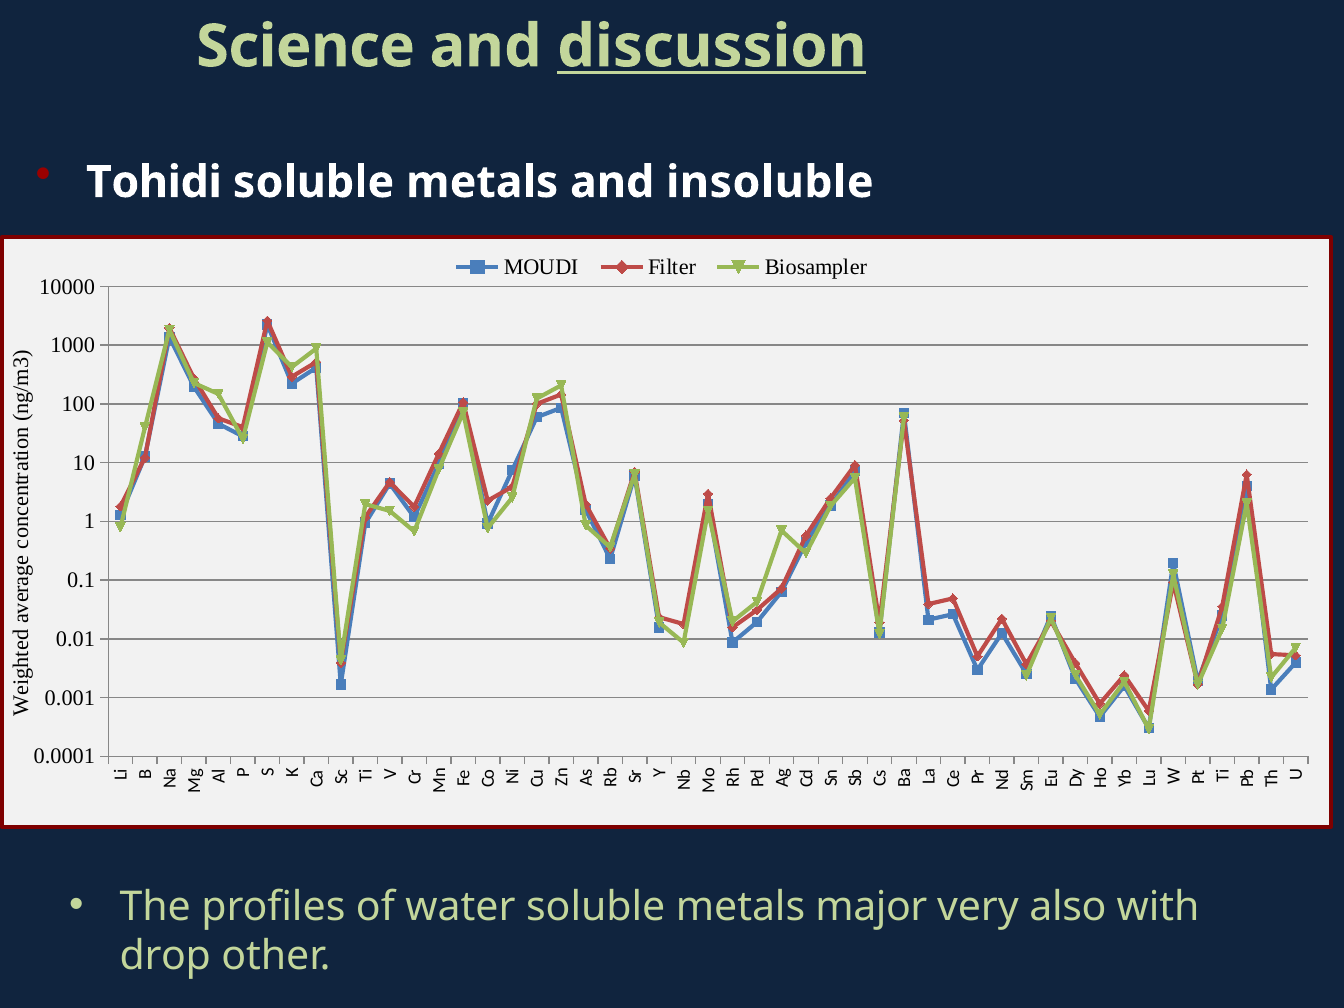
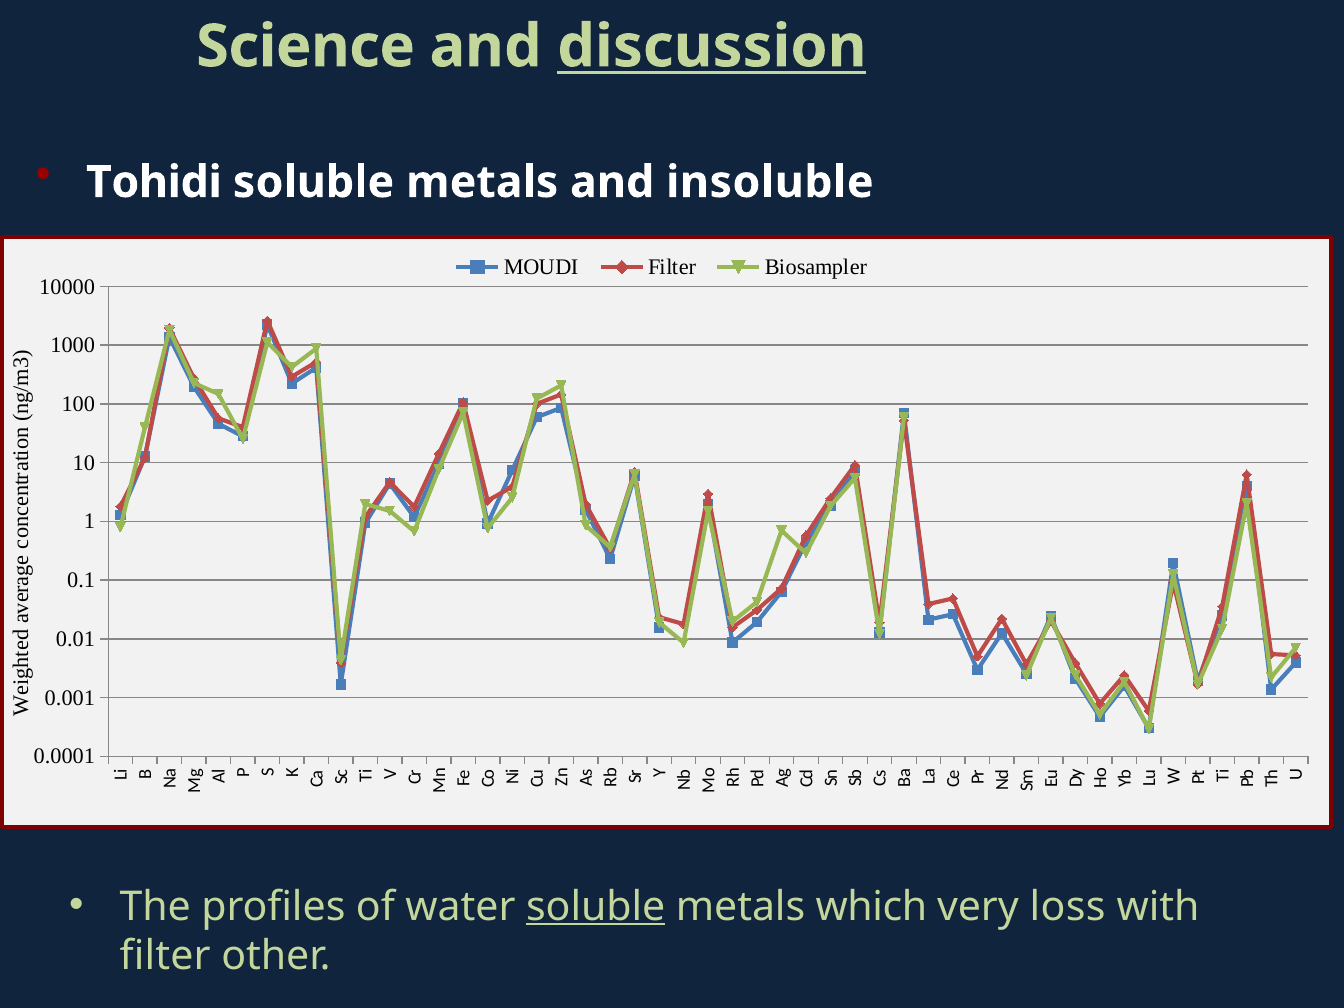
soluble at (596, 907) underline: none -> present
major: major -> which
also: also -> loss
drop at (165, 956): drop -> filter
